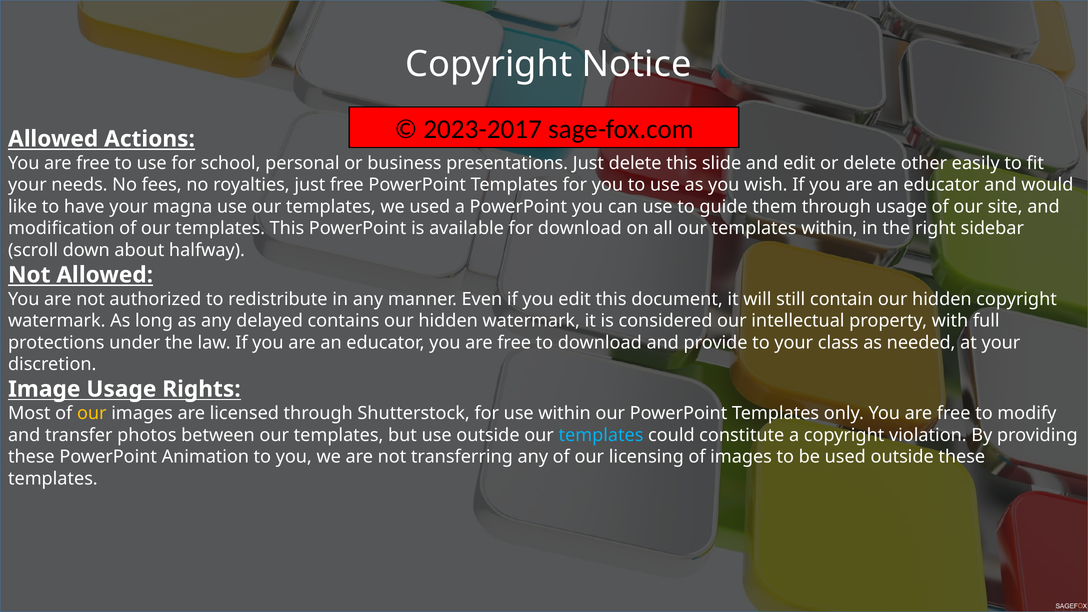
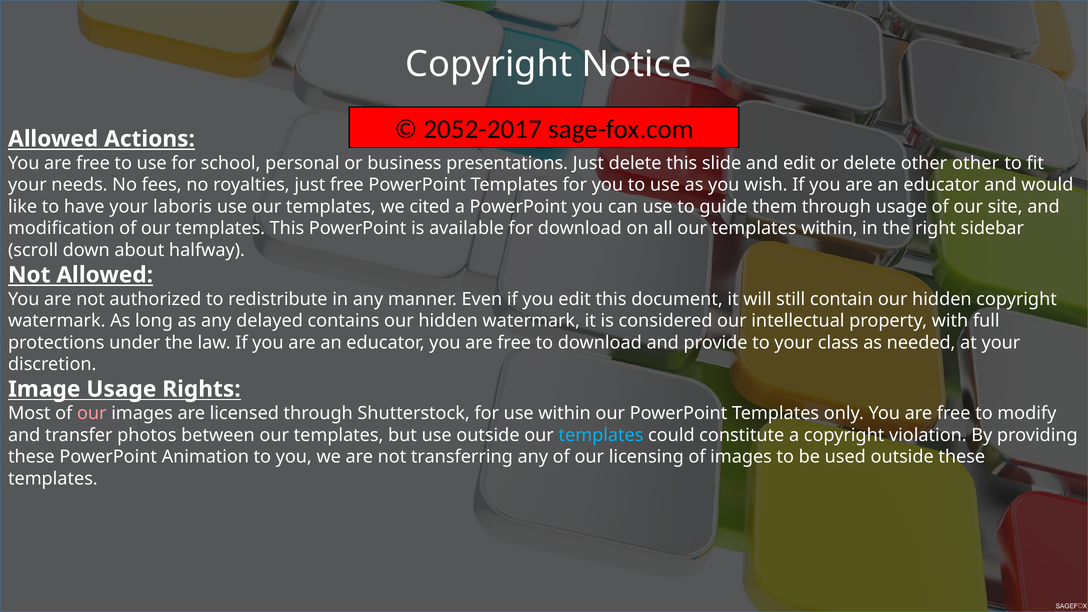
2023-2017: 2023-2017 -> 2052-2017
other easily: easily -> other
magna: magna -> laboris
we used: used -> cited
our at (92, 413) colour: yellow -> pink
